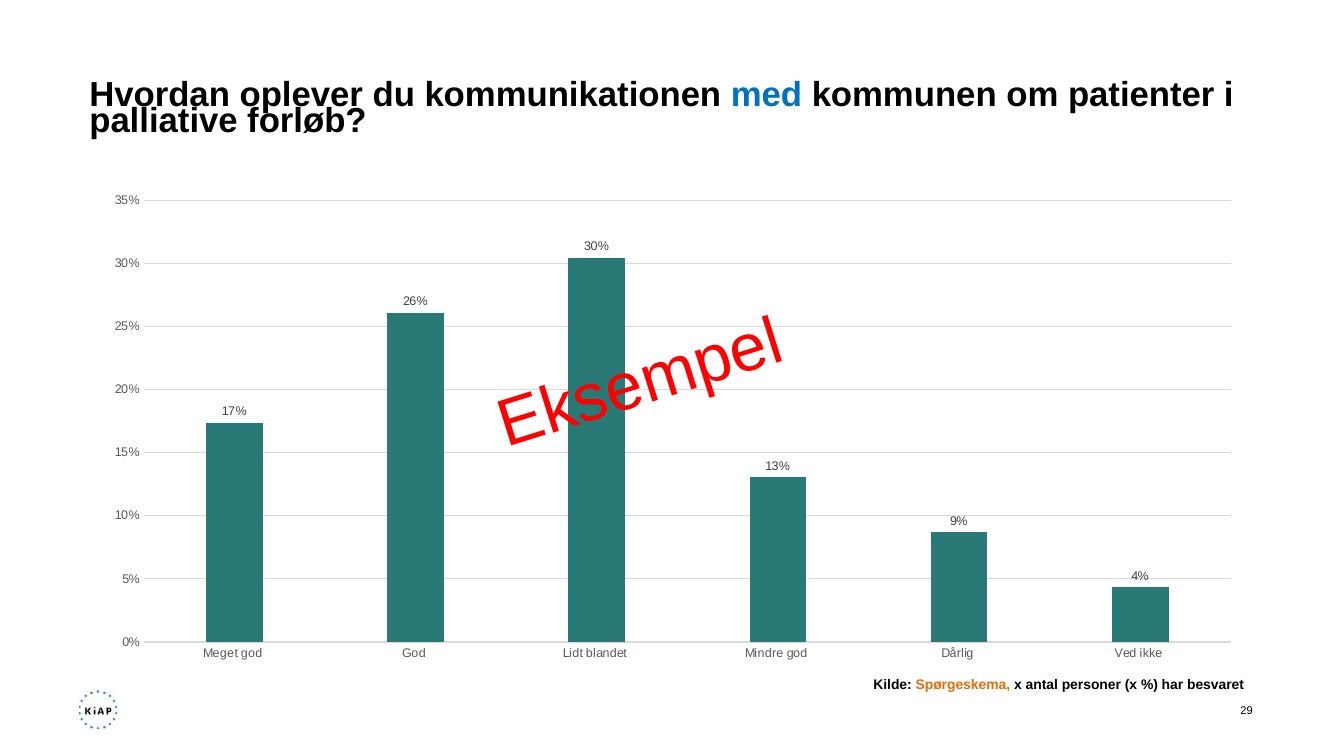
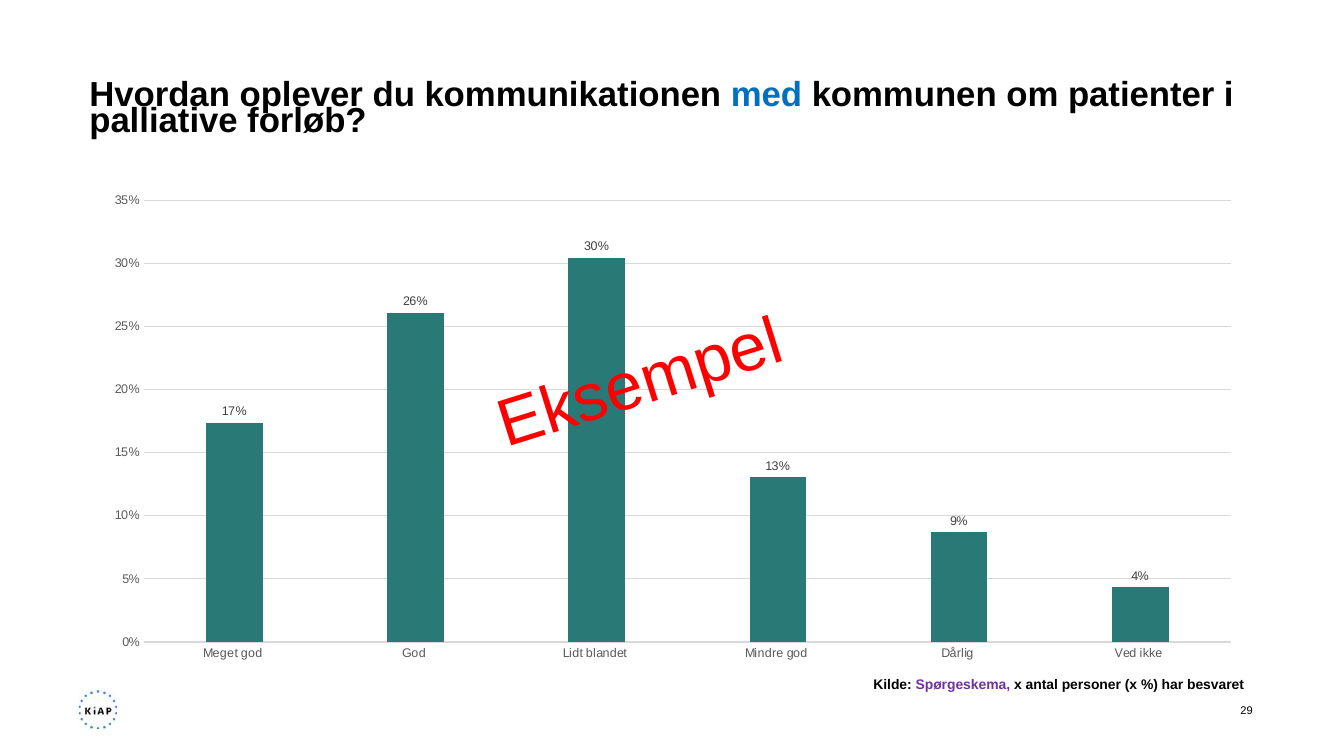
Spørgeskema colour: orange -> purple
